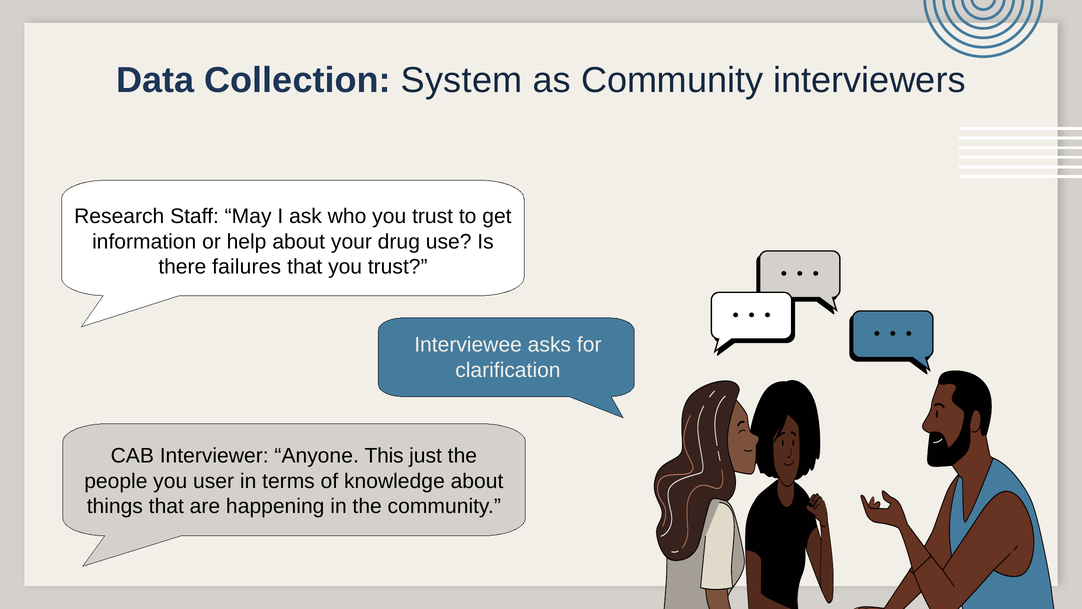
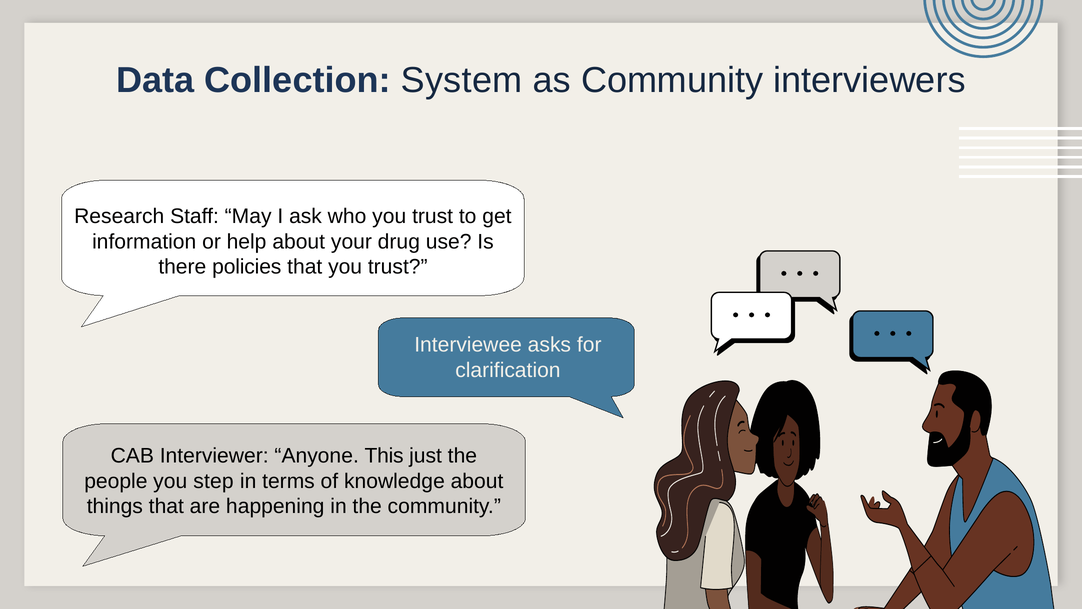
failures: failures -> policies
user: user -> step
